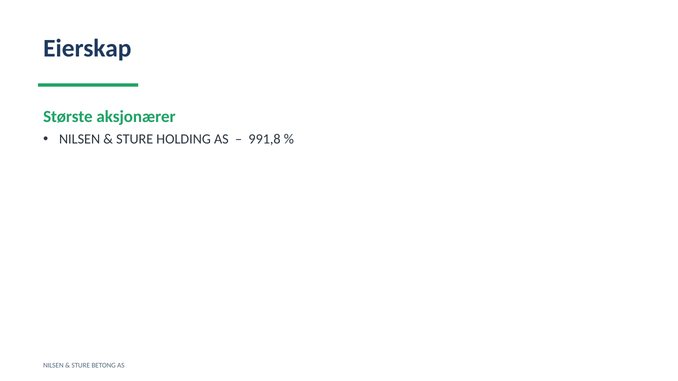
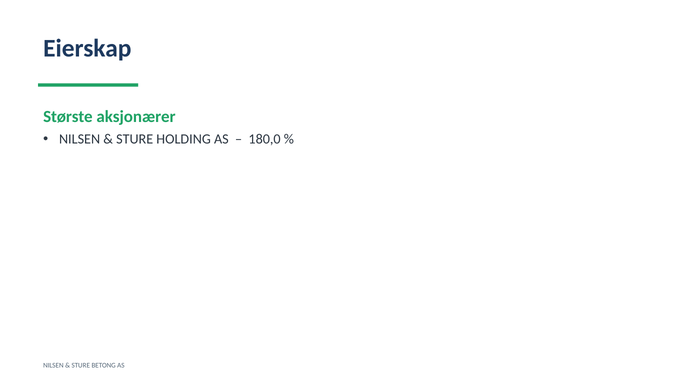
991,8: 991,8 -> 180,0
